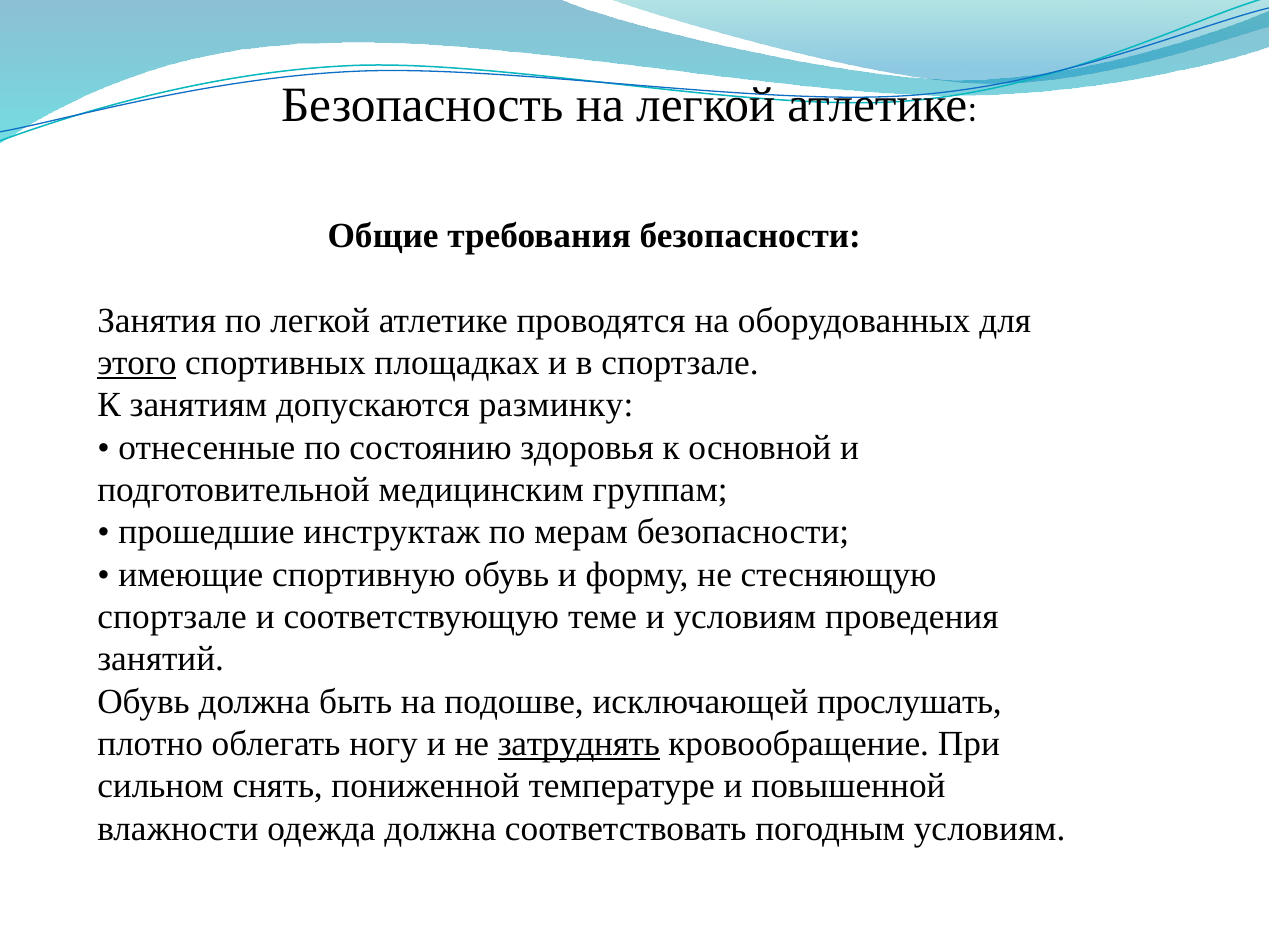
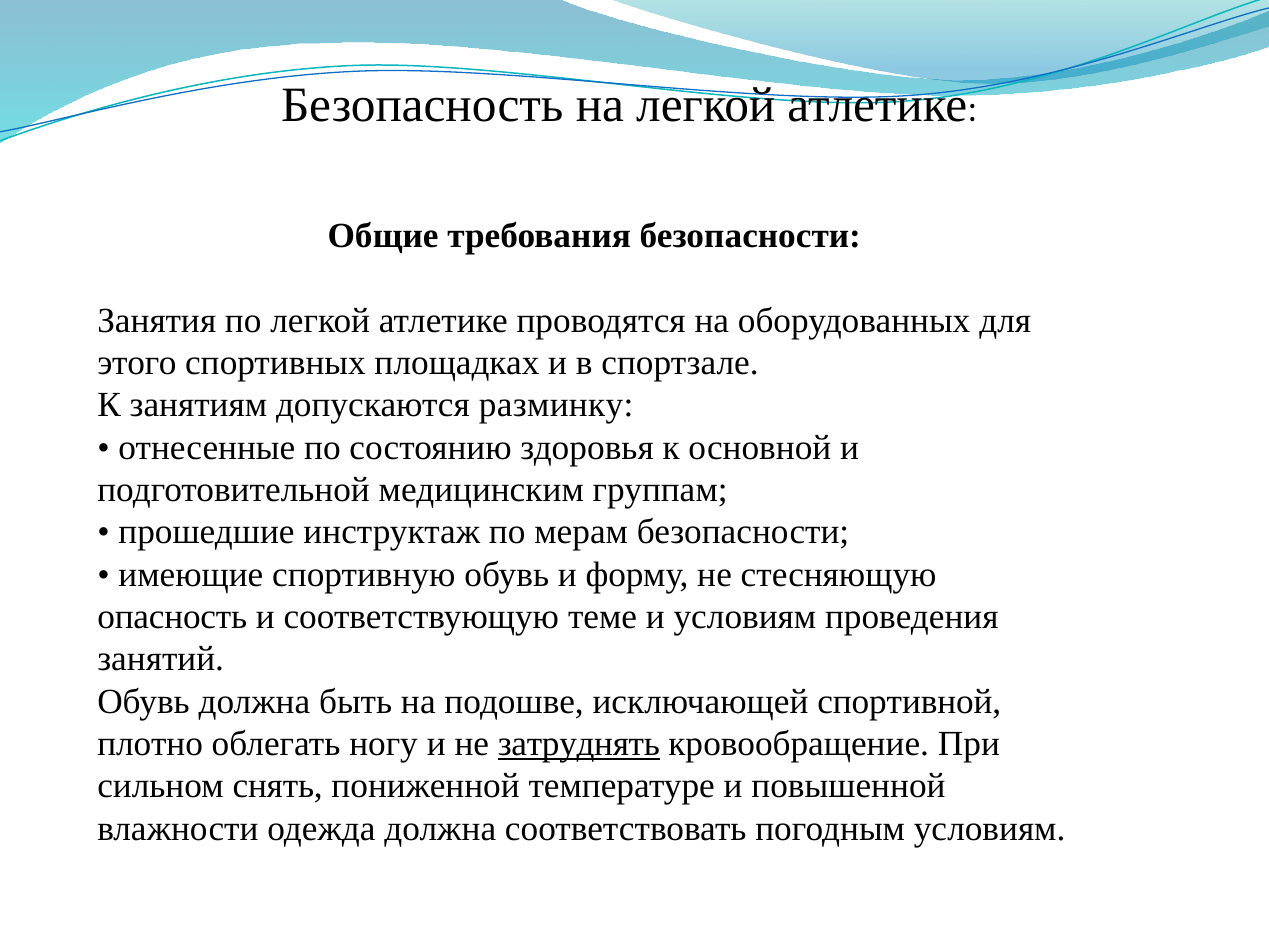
этого underline: present -> none
спортзале at (172, 617): спортзале -> опасность
прослушать: прослушать -> спортивной
